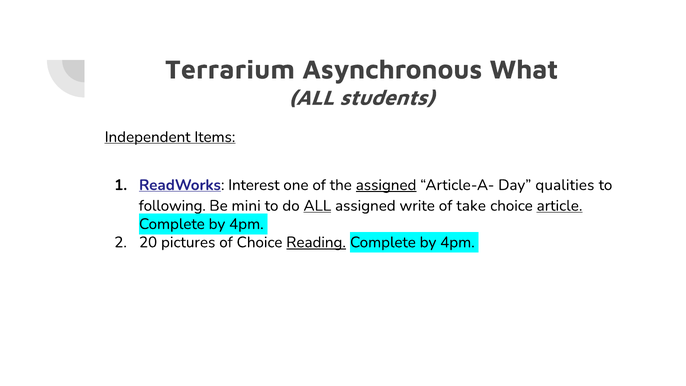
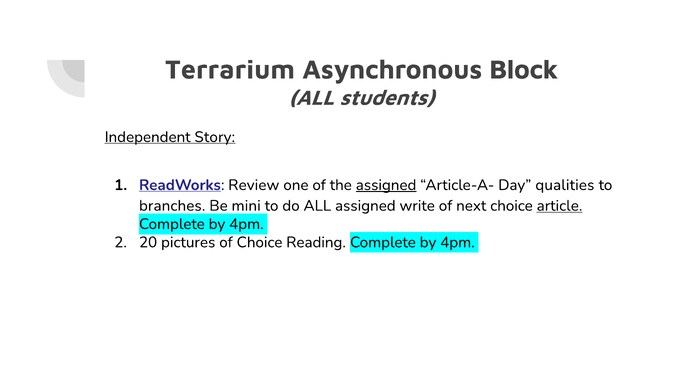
What: What -> Block
Items: Items -> Story
Interest: Interest -> Review
following: following -> branches
ALL at (317, 206) underline: present -> none
take: take -> next
Reading underline: present -> none
